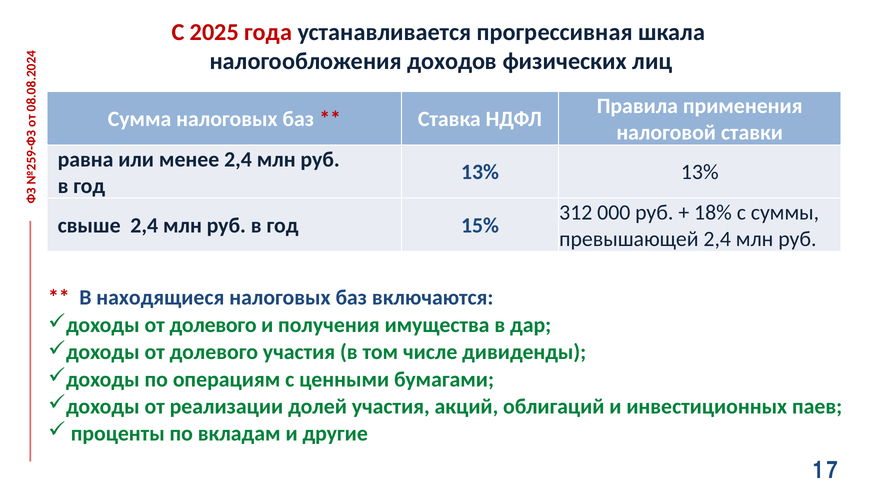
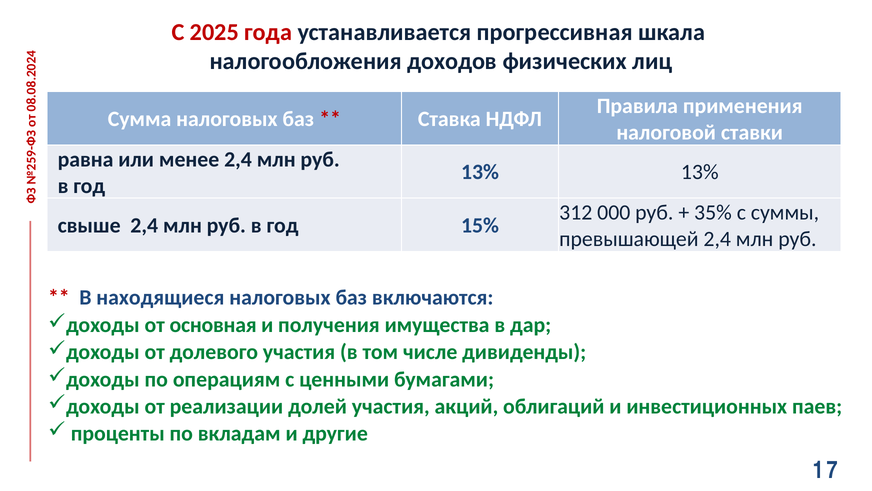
18%: 18% -> 35%
долевого at (213, 325): долевого -> основная
